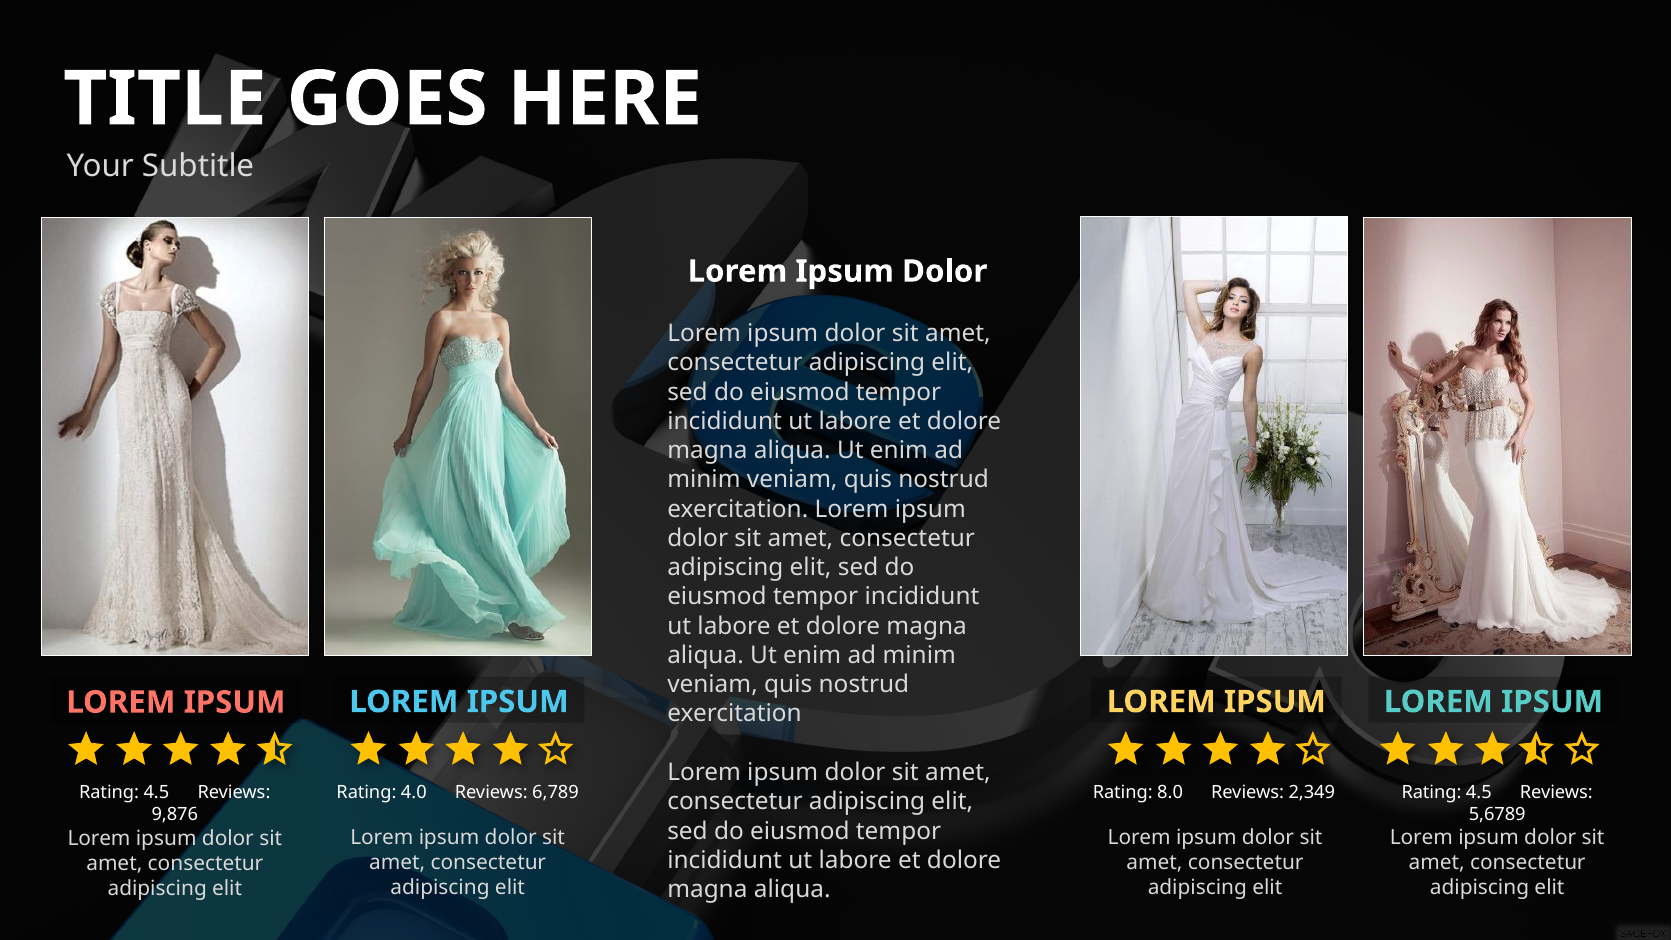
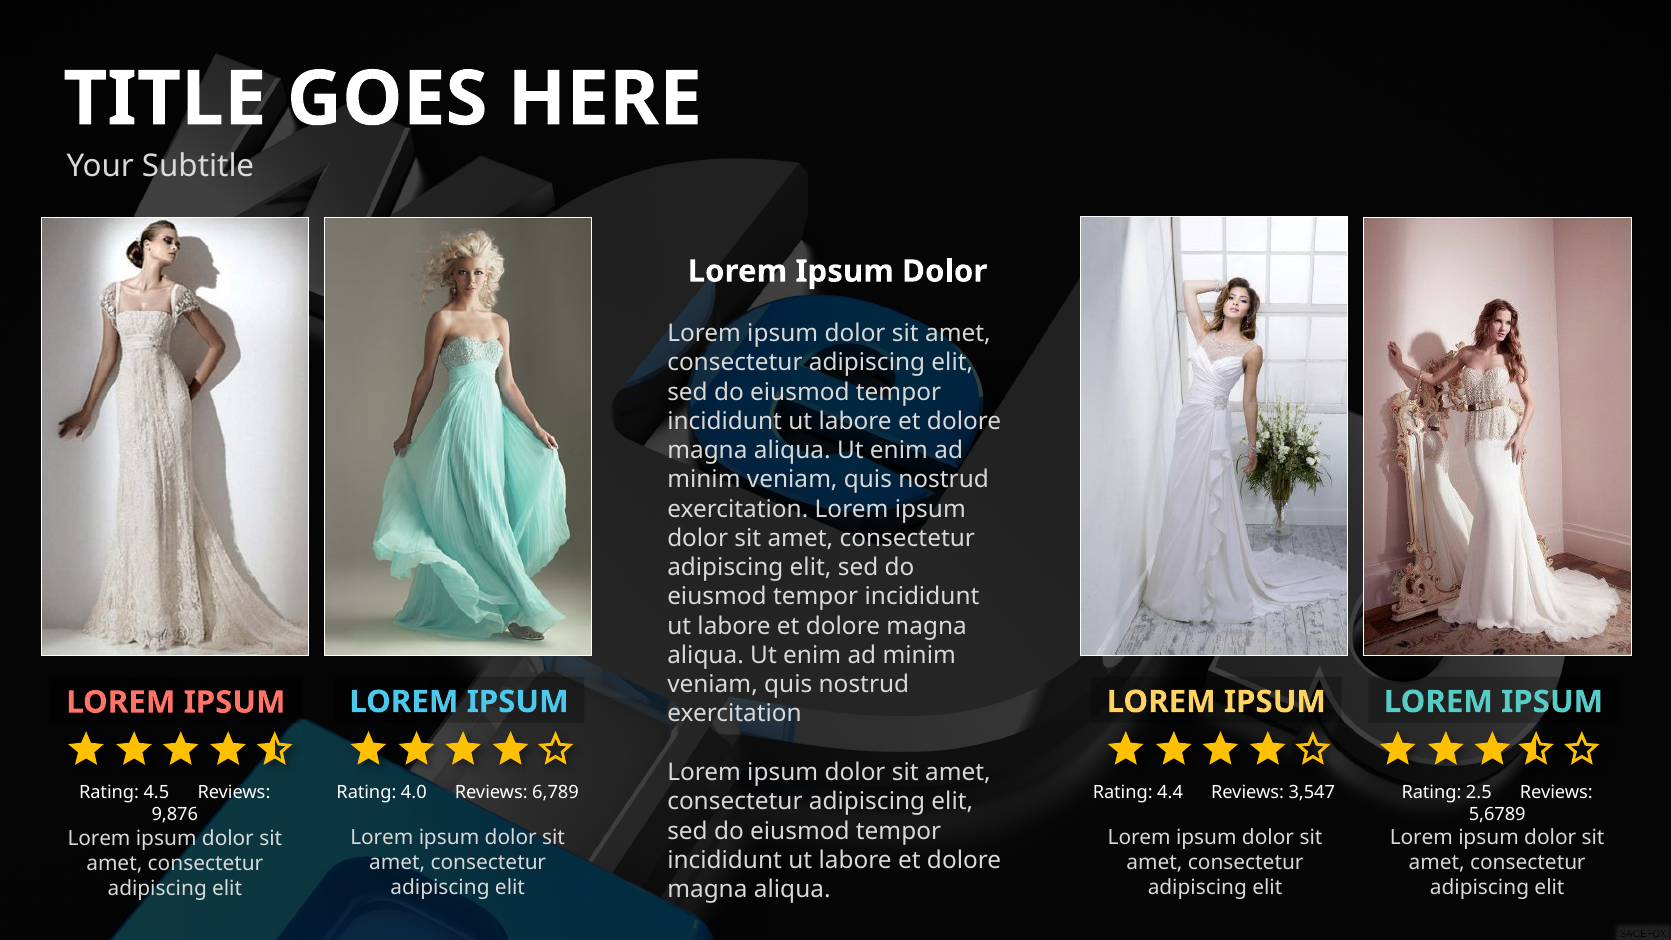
8.0: 8.0 -> 4.4
2,349: 2,349 -> 3,547
4.5 at (1479, 792): 4.5 -> 2.5
